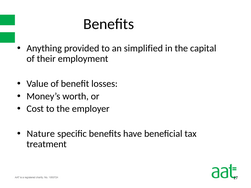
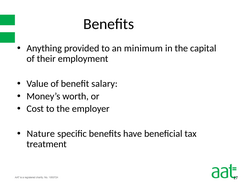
simplified: simplified -> minimum
losses: losses -> salary
